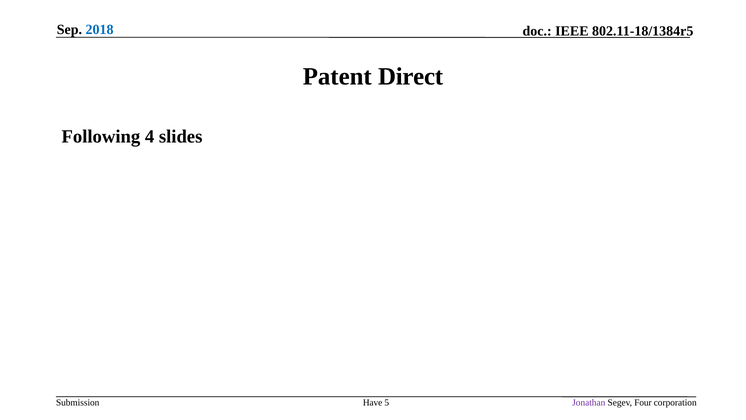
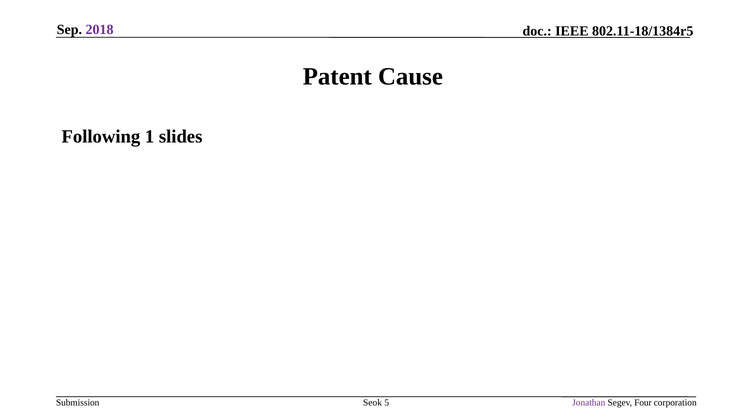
2018 colour: blue -> purple
Direct: Direct -> Cause
4: 4 -> 1
Have: Have -> Seok
